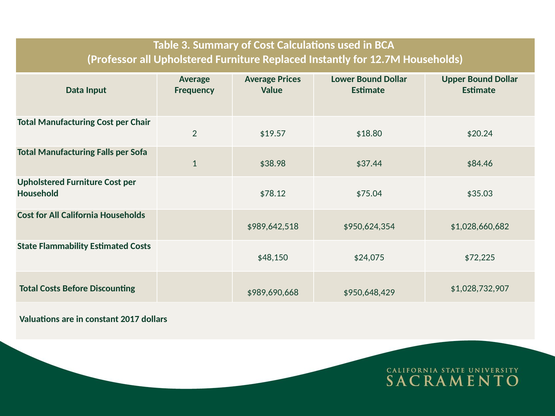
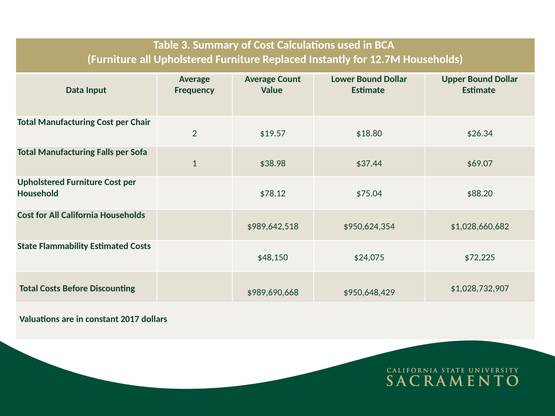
Professor at (112, 59): Professor -> Furniture
Prices: Prices -> Count
$20.24: $20.24 -> $26.34
$84.46: $84.46 -> $69.07
$35.03: $35.03 -> $88.20
